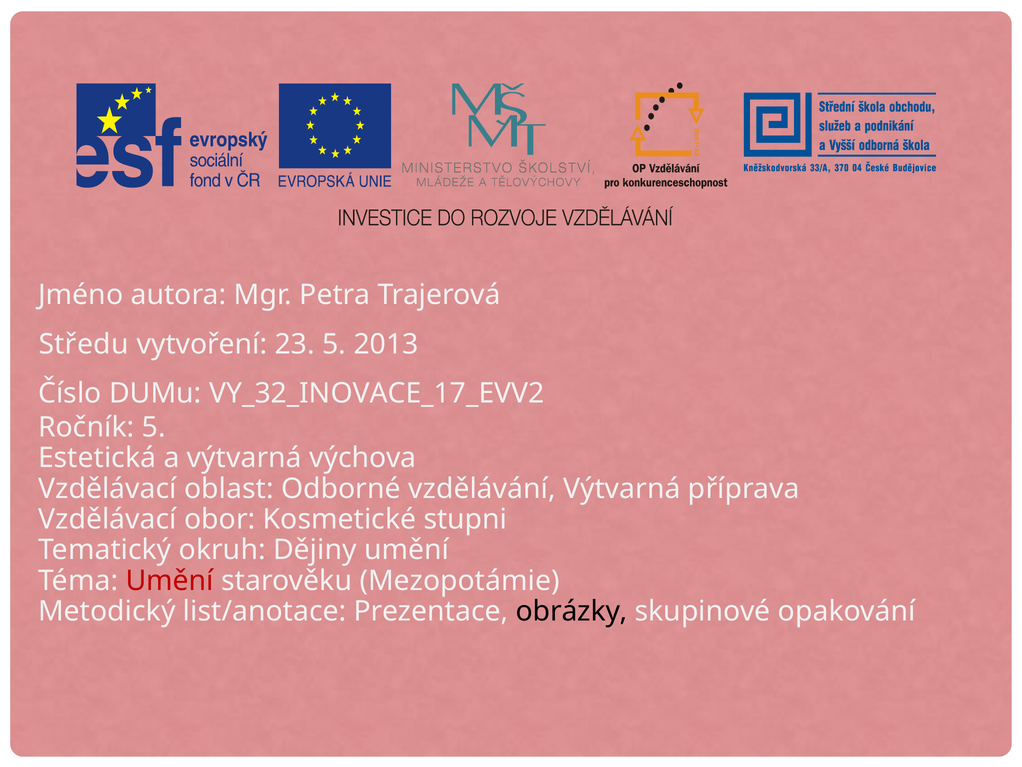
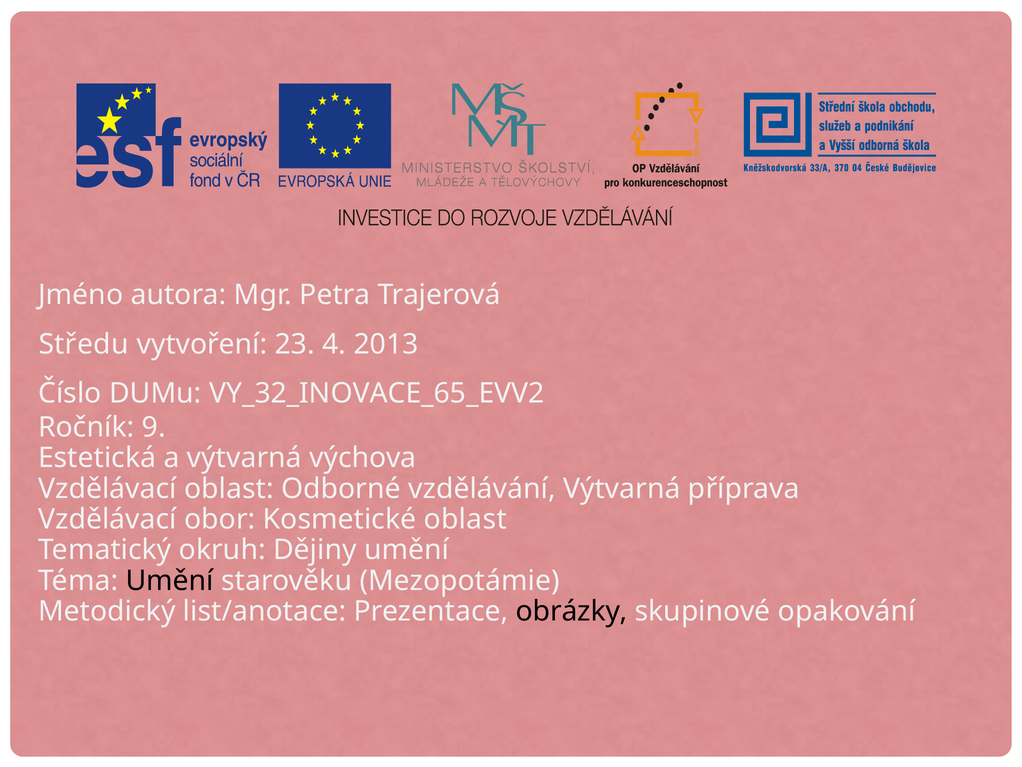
23 5: 5 -> 4
VY_32_INOVACE_17_EVV2: VY_32_INOVACE_17_EVV2 -> VY_32_INOVACE_65_EVV2
Ročník 5: 5 -> 9
Kosmetické stupni: stupni -> oblast
Umění at (170, 580) colour: red -> black
